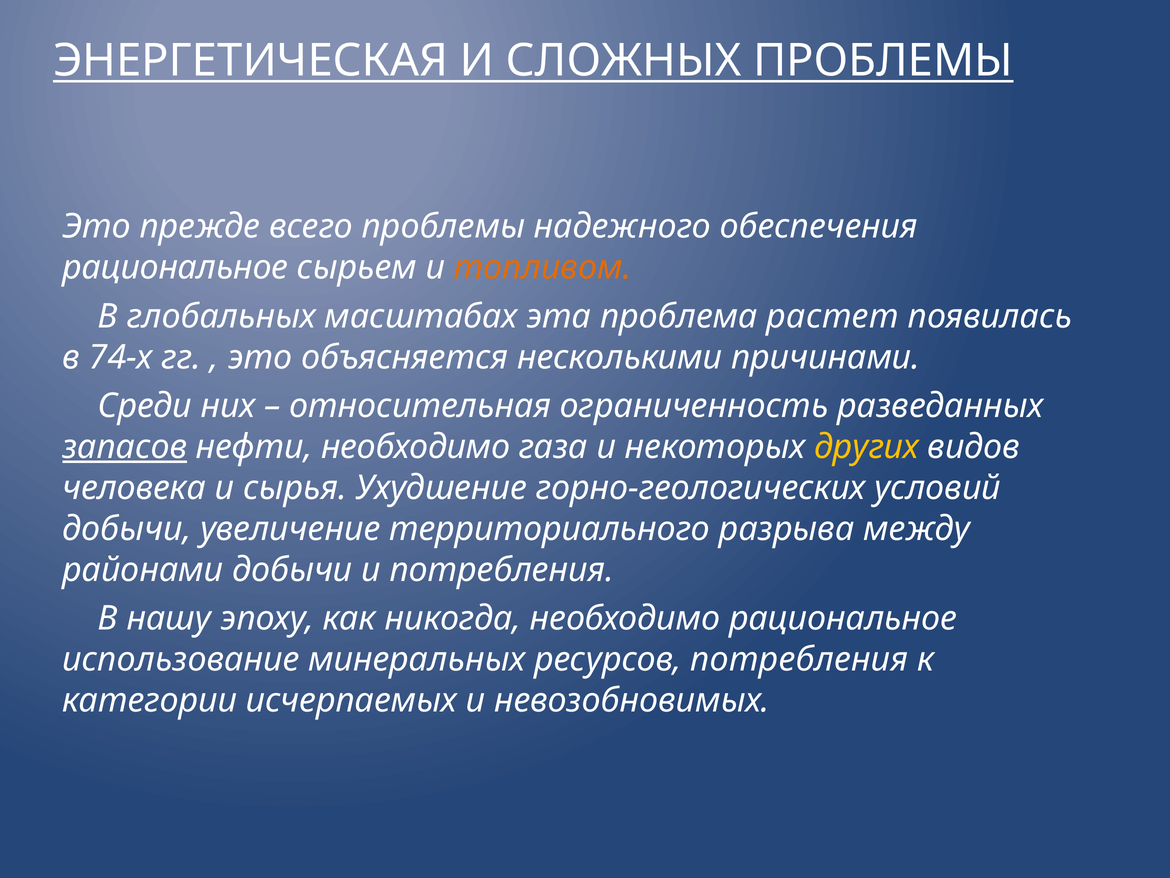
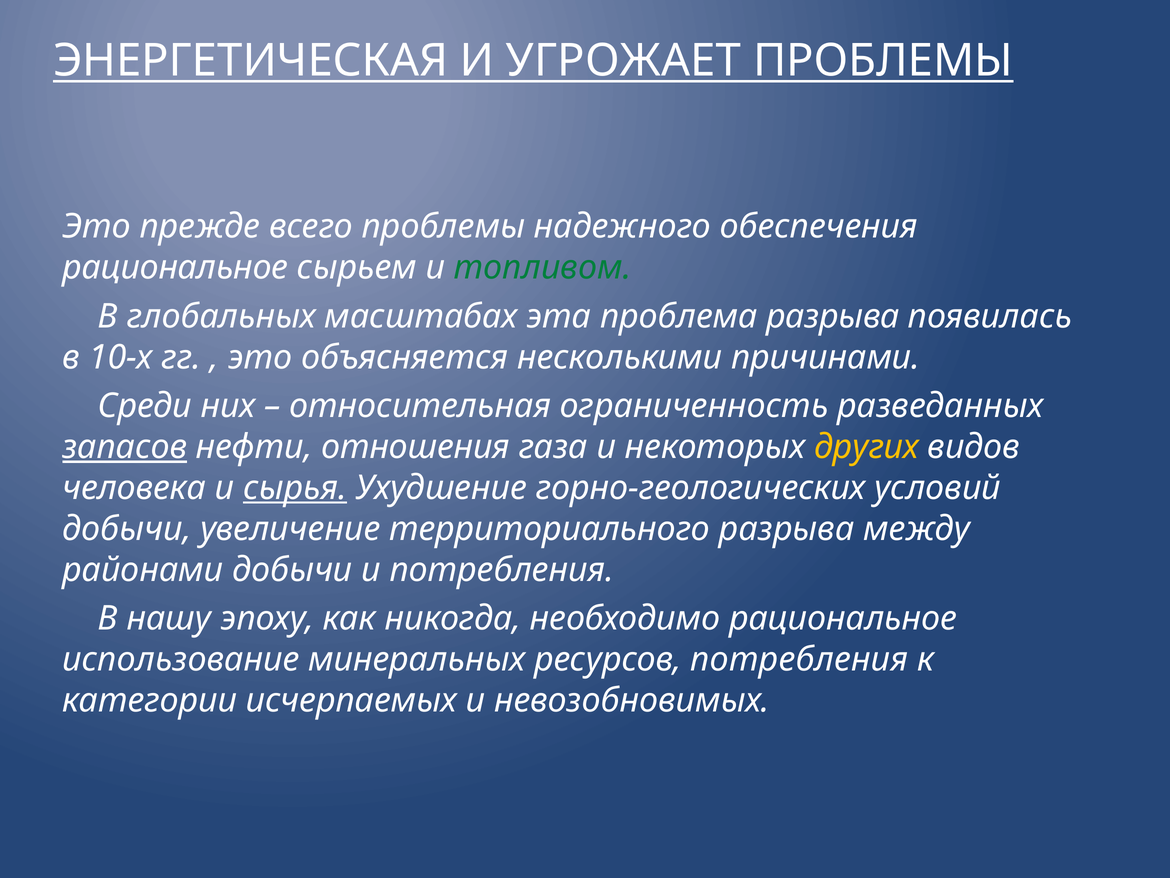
СЛОЖНЫХ: СЛОЖНЫХ -> УГРОЖАЕТ
топливом colour: orange -> green
проблема растет: растет -> разрыва
74-х: 74-х -> 10-х
нефти необходимо: необходимо -> отношения
сырья underline: none -> present
